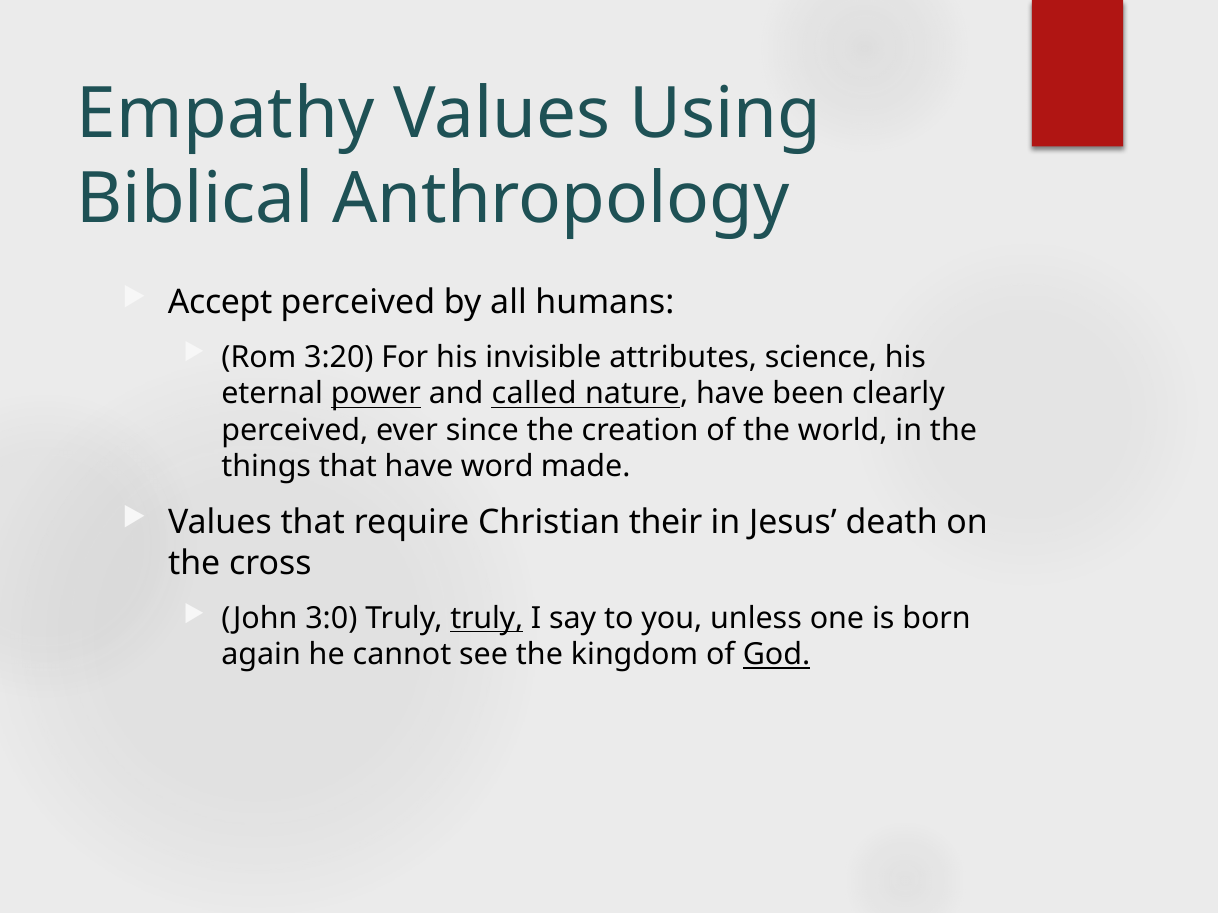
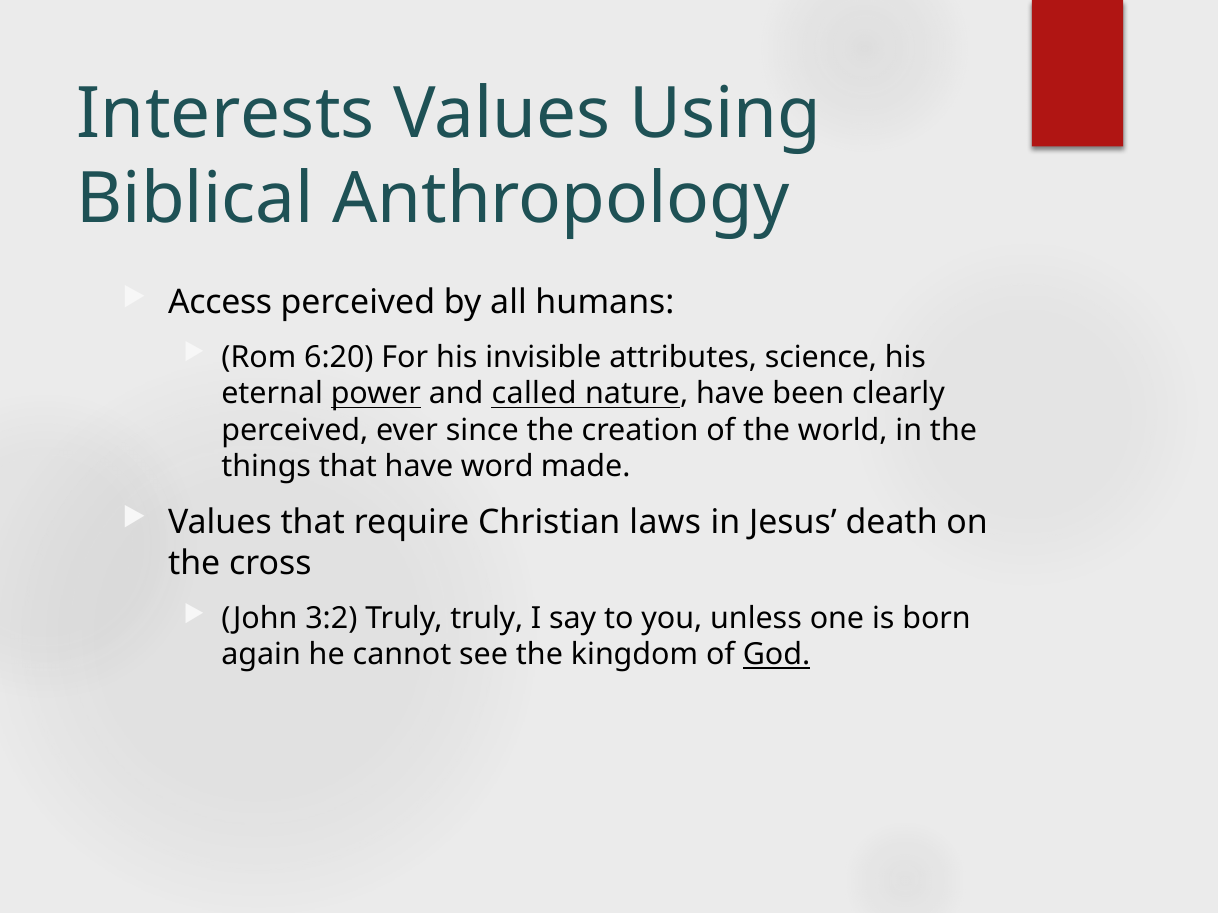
Empathy: Empathy -> Interests
Accept: Accept -> Access
3:20: 3:20 -> 6:20
their: their -> laws
3:0: 3:0 -> 3:2
truly at (487, 619) underline: present -> none
